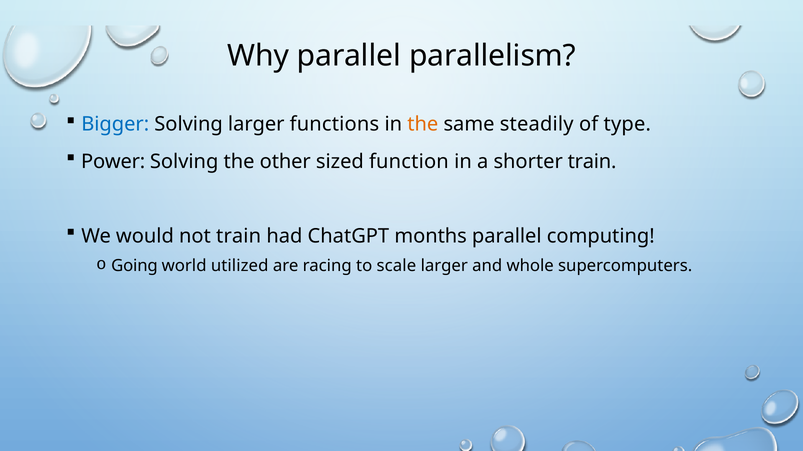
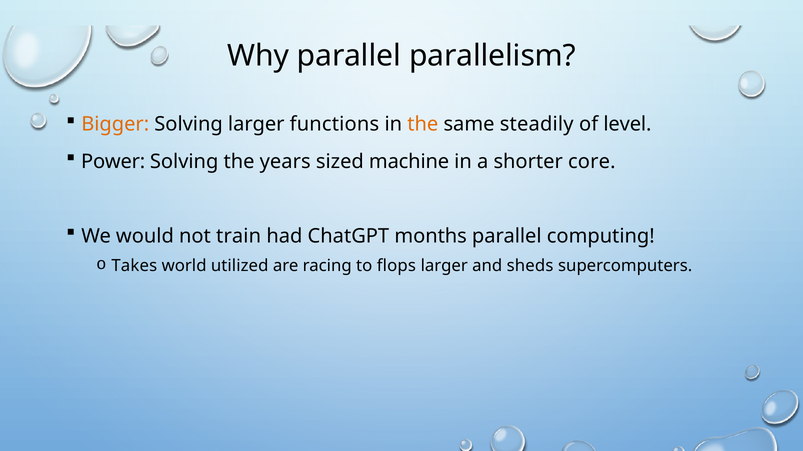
Bigger colour: blue -> orange
type: type -> level
other: other -> years
function: function -> machine
shorter train: train -> core
Going: Going -> Takes
scale: scale -> flops
whole: whole -> sheds
